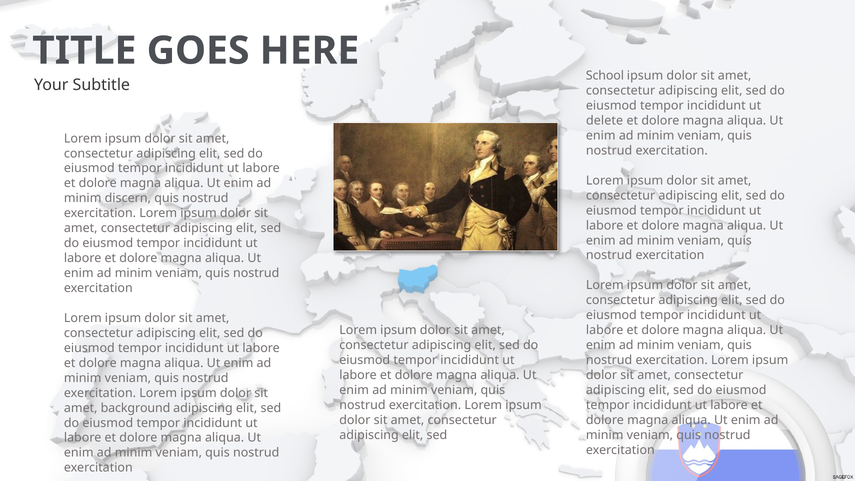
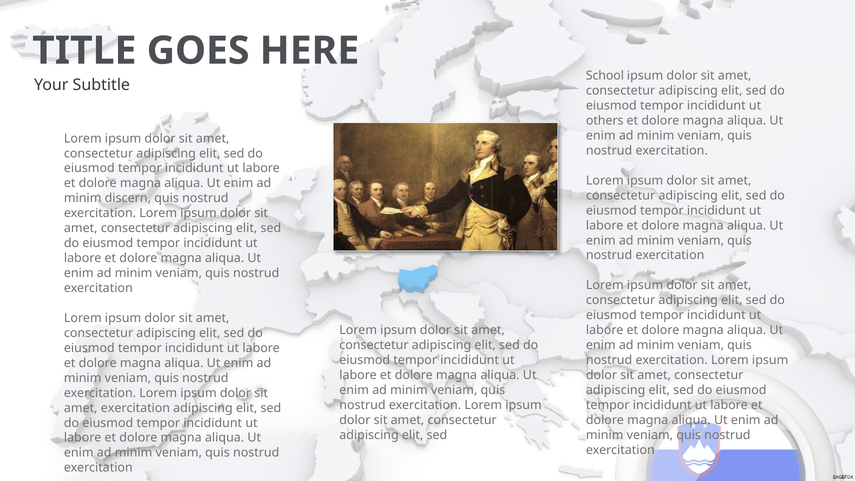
delete: delete -> others
amet background: background -> exercitation
